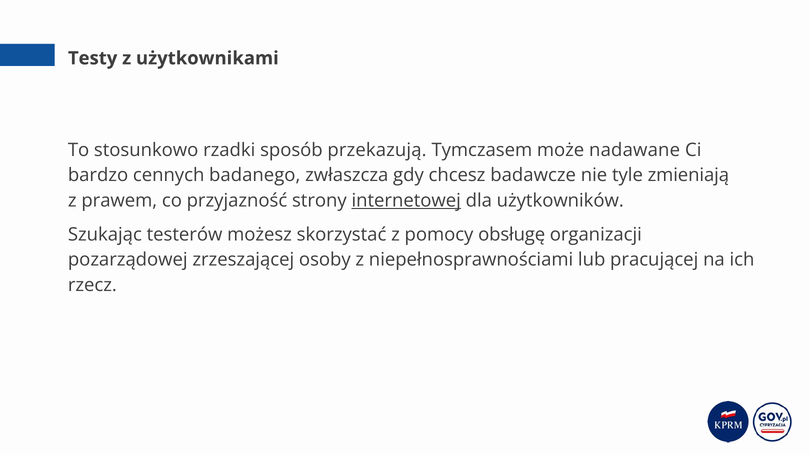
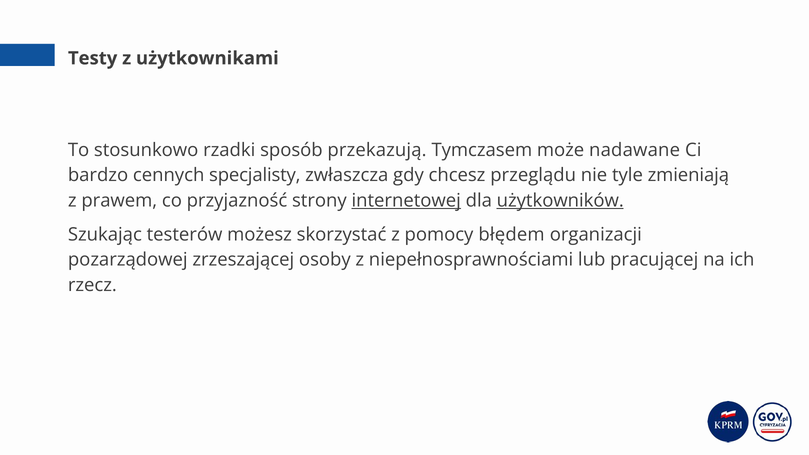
badanego: badanego -> specjalisty
badawcze: badawcze -> przeglądu
użytkowników underline: none -> present
obsługę: obsługę -> błędem
